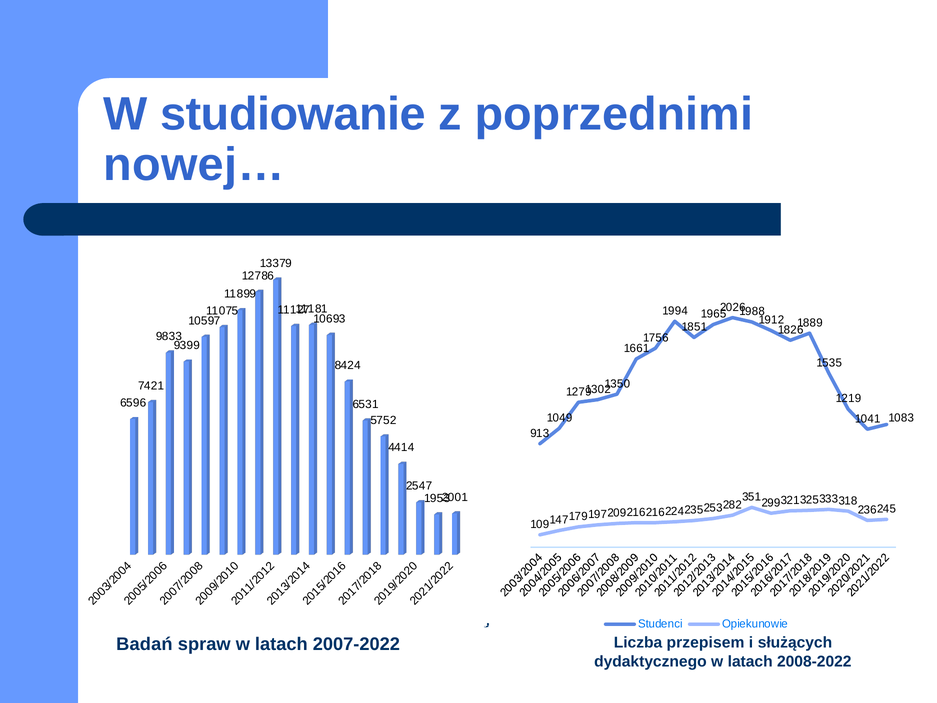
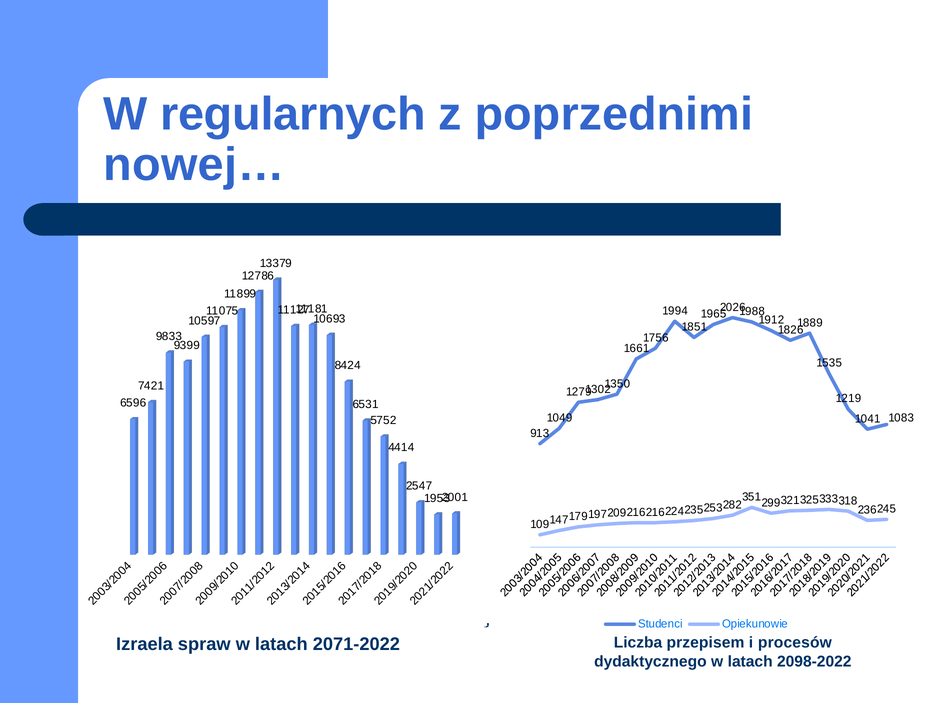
studiowanie: studiowanie -> regularnych
Badań: Badań -> Izraela
2007-2022: 2007-2022 -> 2071-2022
służących: służących -> procesów
2008-2022: 2008-2022 -> 2098-2022
